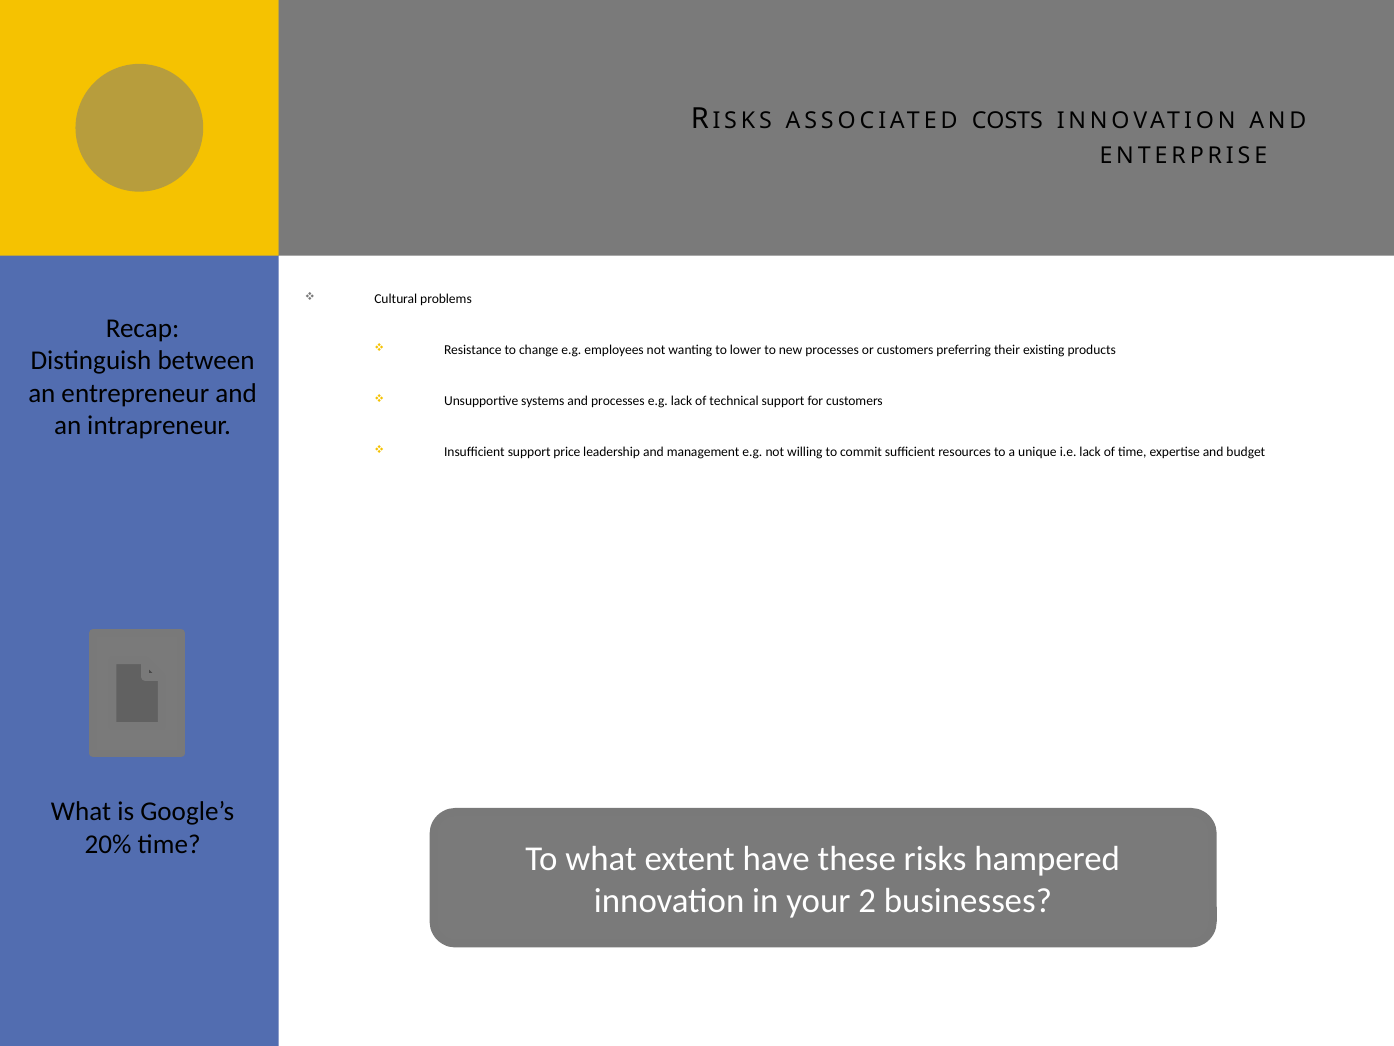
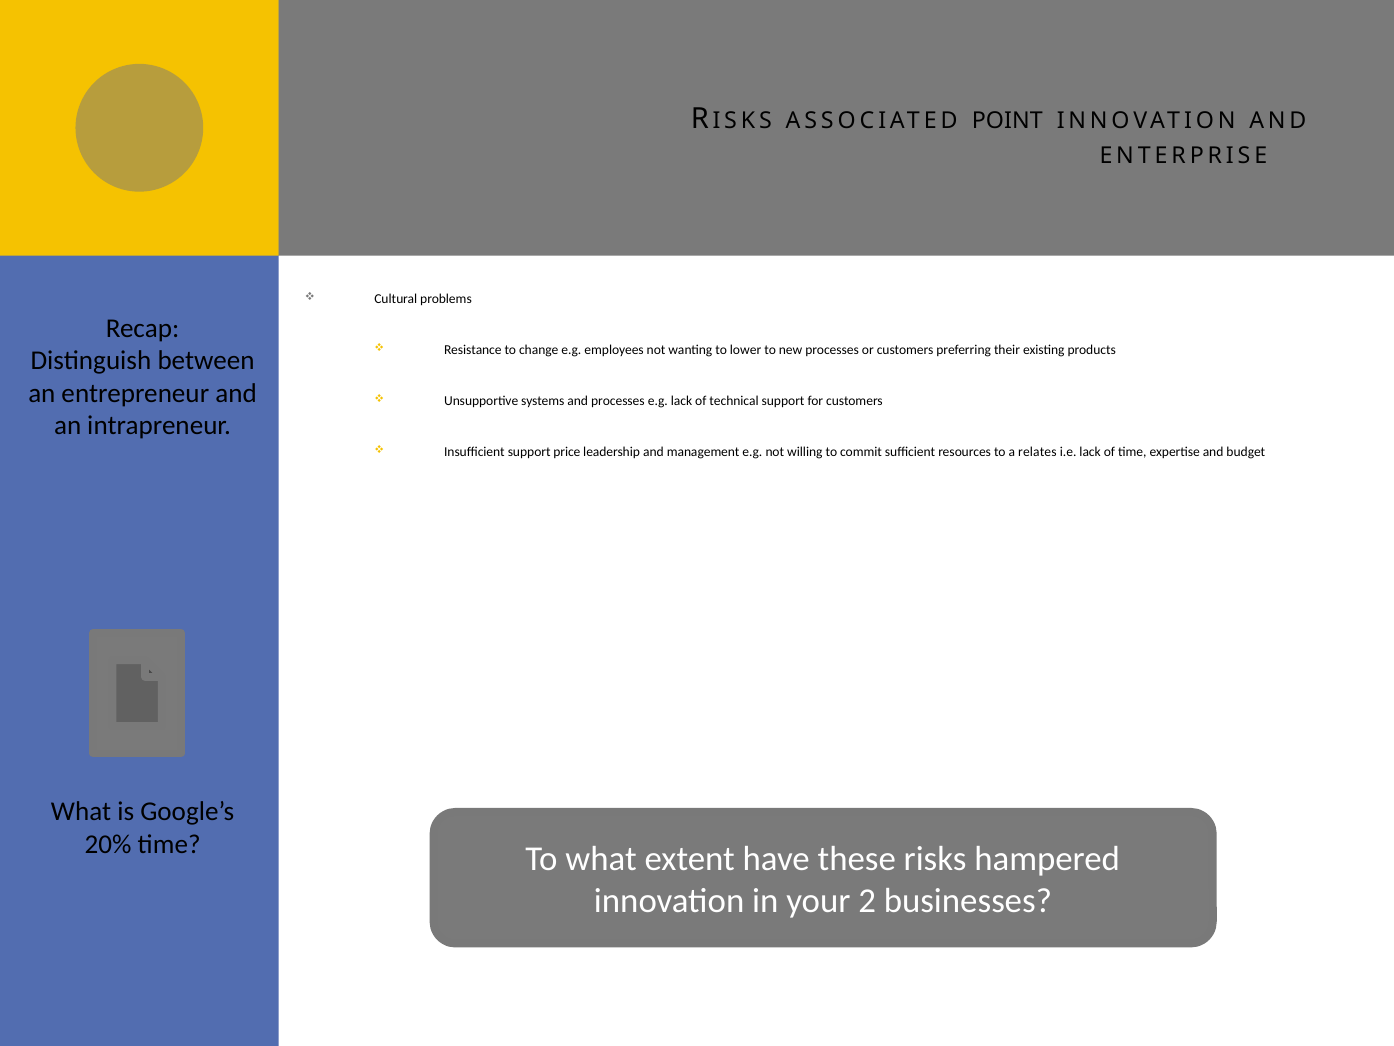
COSTS: COSTS -> POINT
unique: unique -> relates
